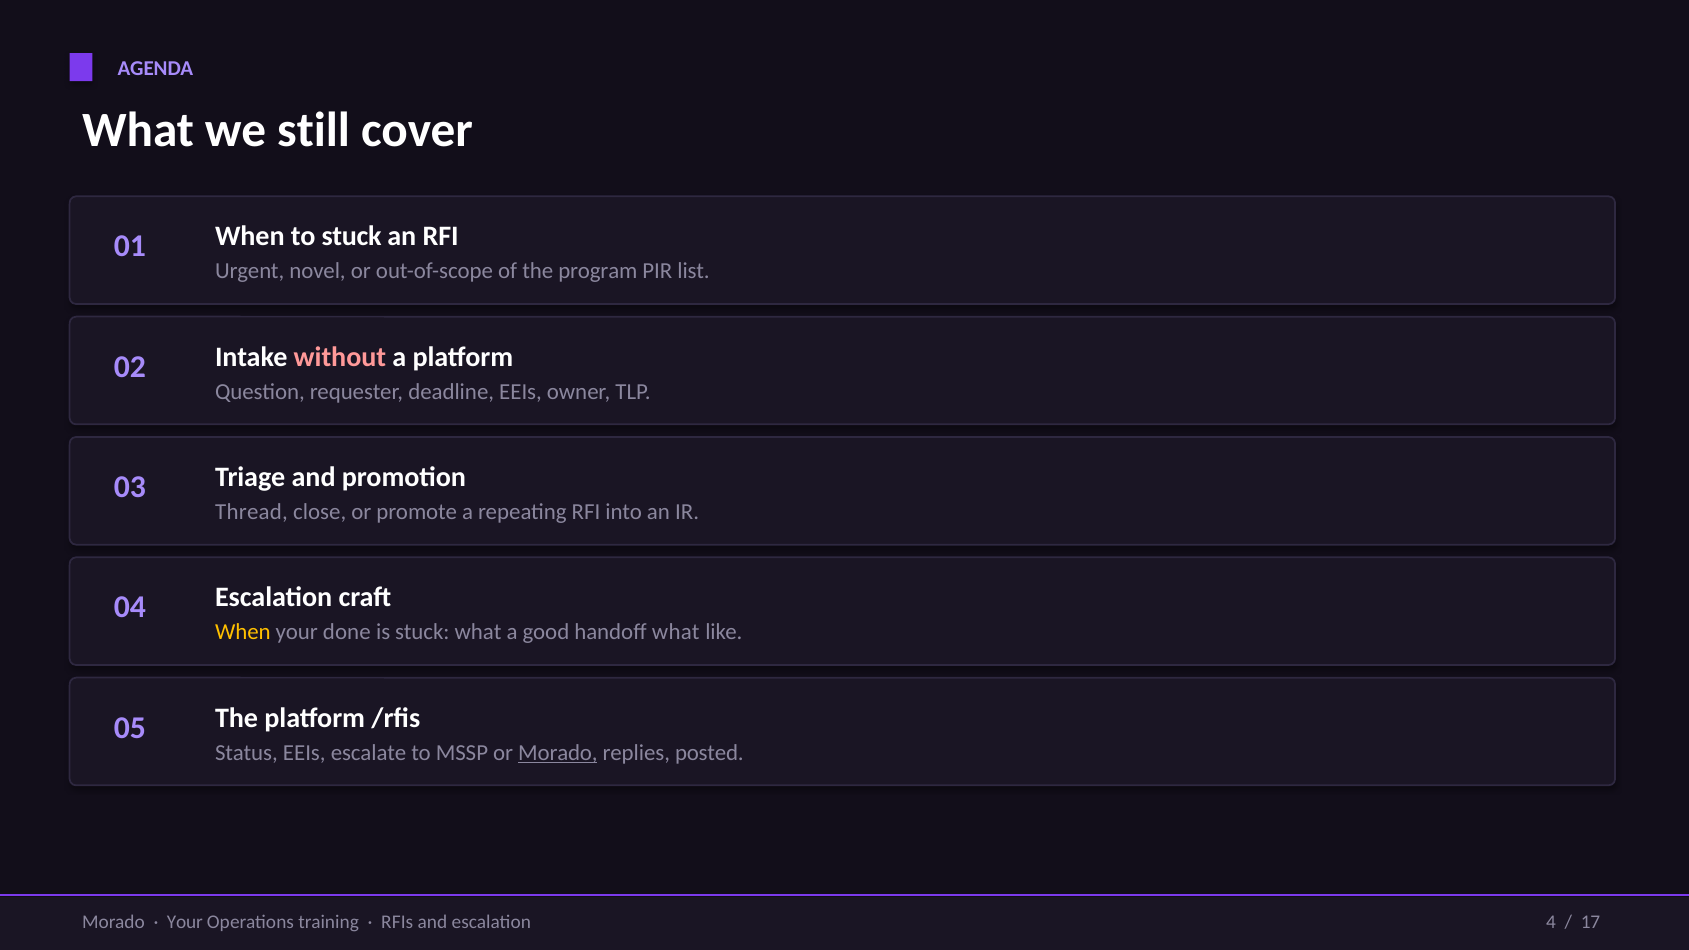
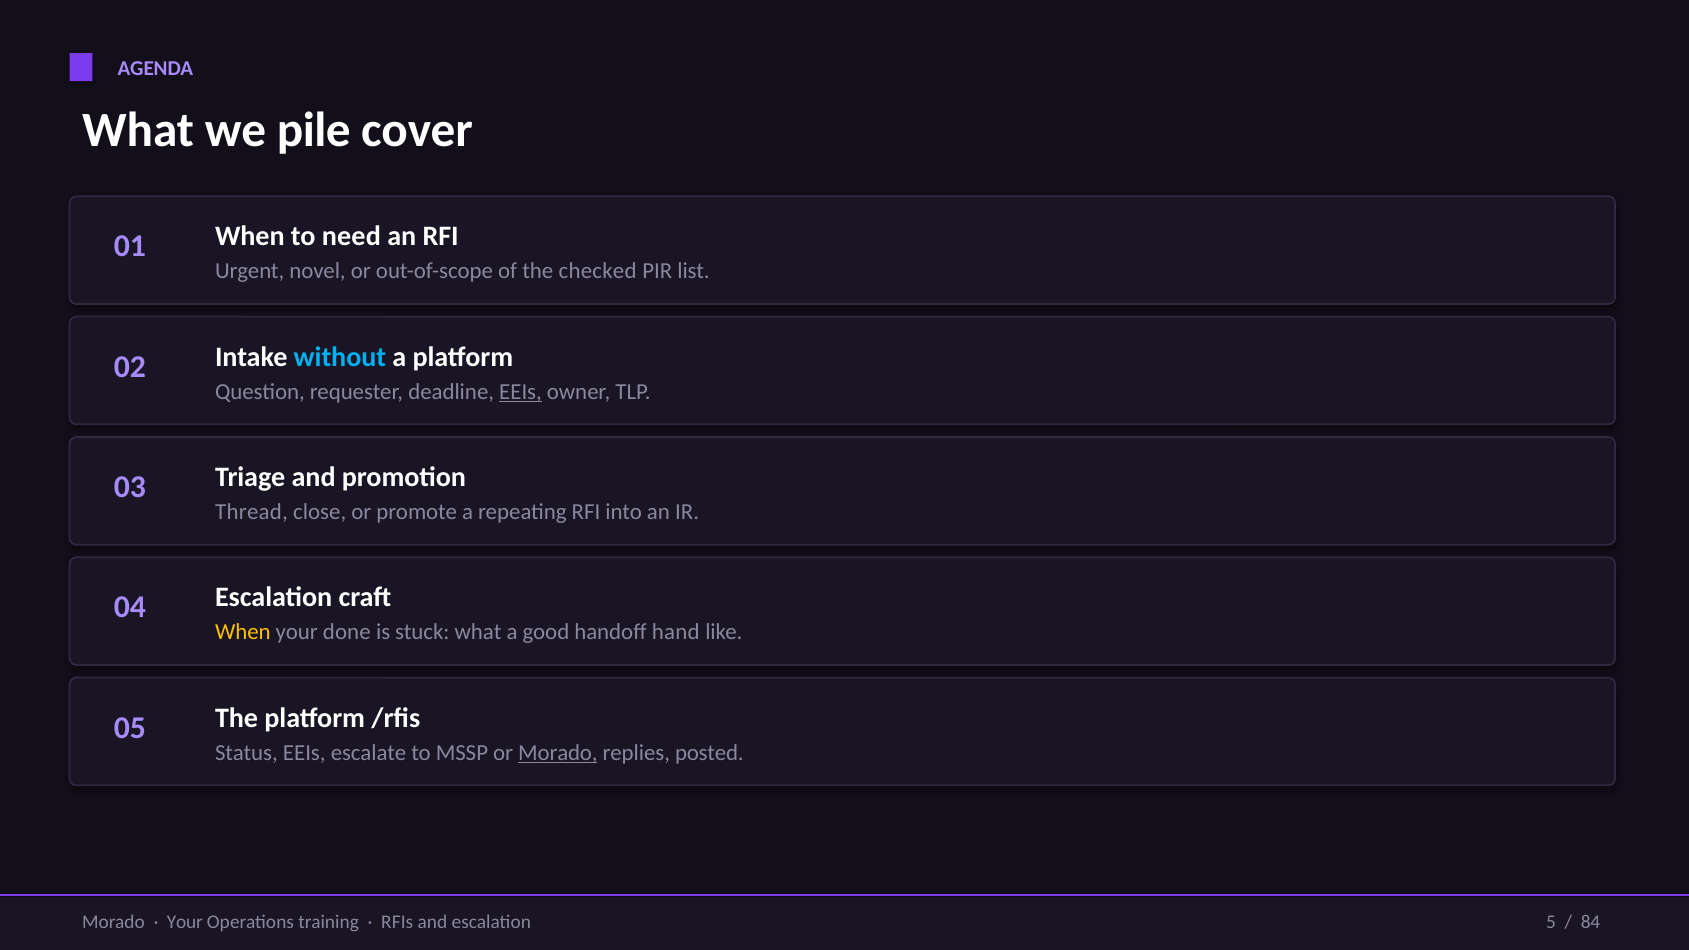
still: still -> pile
to stuck: stuck -> need
program: program -> checked
without colour: pink -> light blue
EEIs at (521, 391) underline: none -> present
handoff what: what -> hand
4: 4 -> 5
17: 17 -> 84
